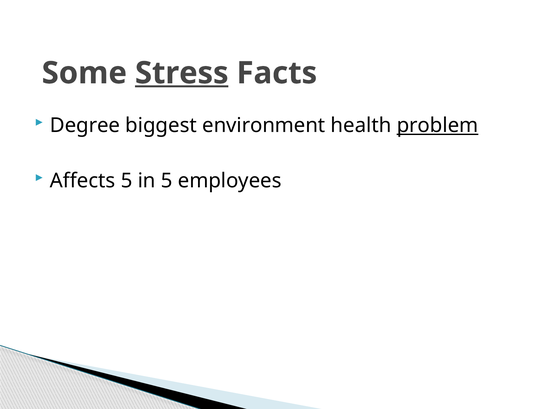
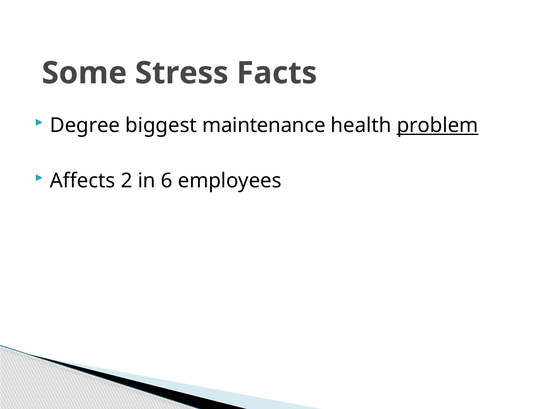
Stress underline: present -> none
environment: environment -> maintenance
Affects 5: 5 -> 2
in 5: 5 -> 6
